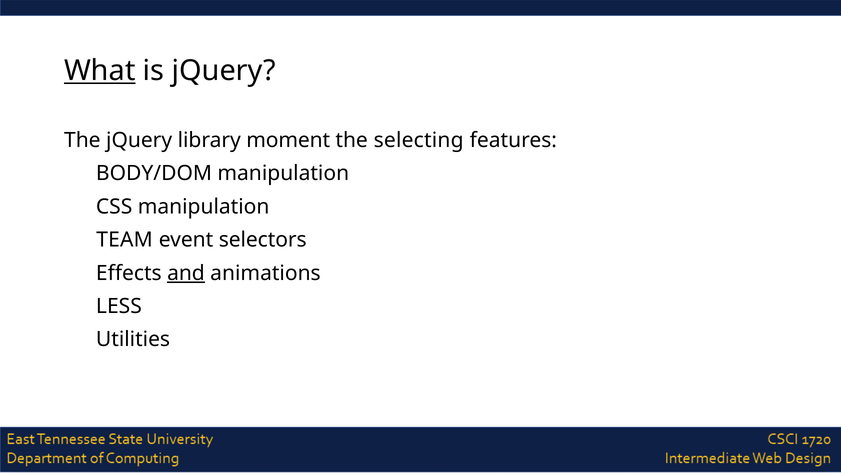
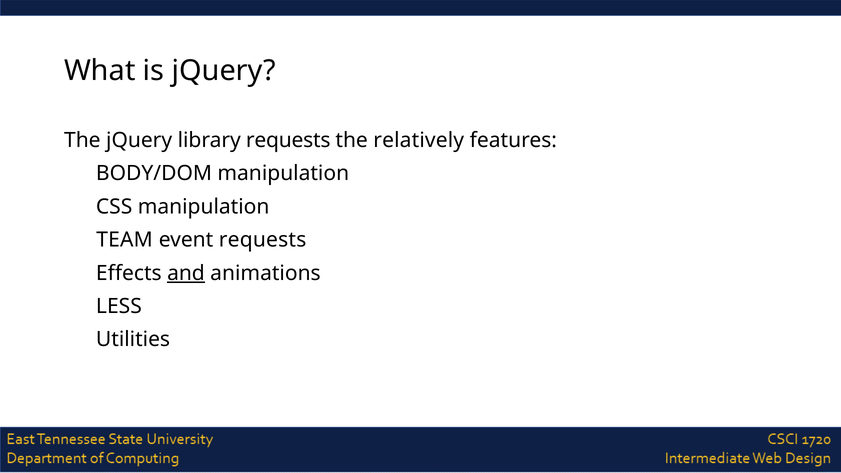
What underline: present -> none
library moment: moment -> requests
selecting: selecting -> relatively
event selectors: selectors -> requests
